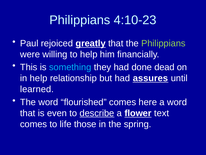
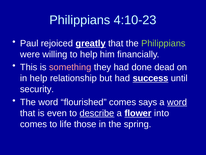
something colour: light blue -> pink
assures: assures -> success
learned: learned -> security
here: here -> says
word at (177, 102) underline: none -> present
text: text -> into
